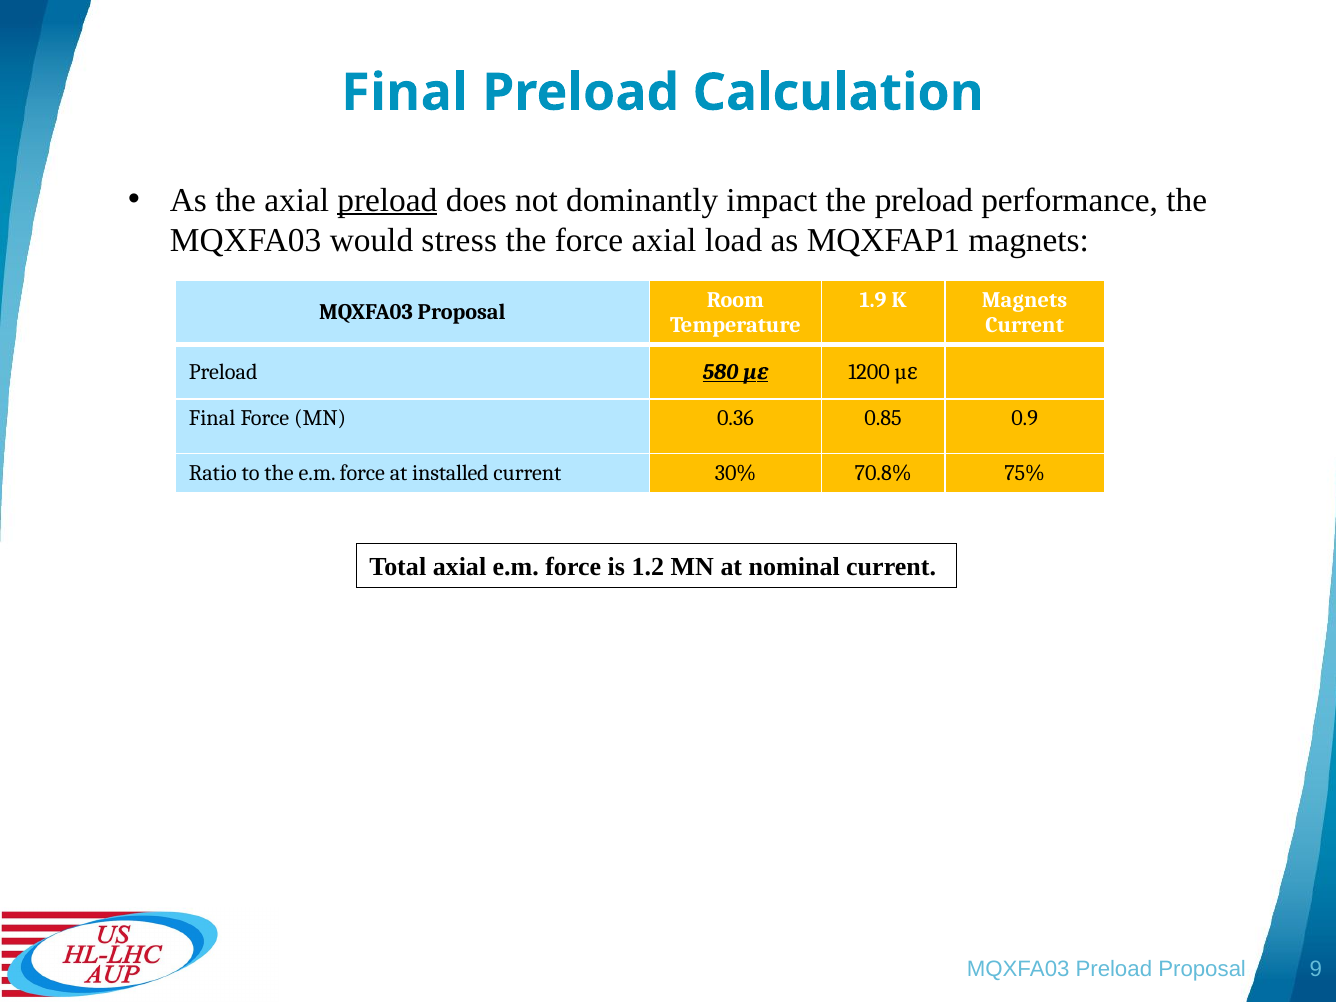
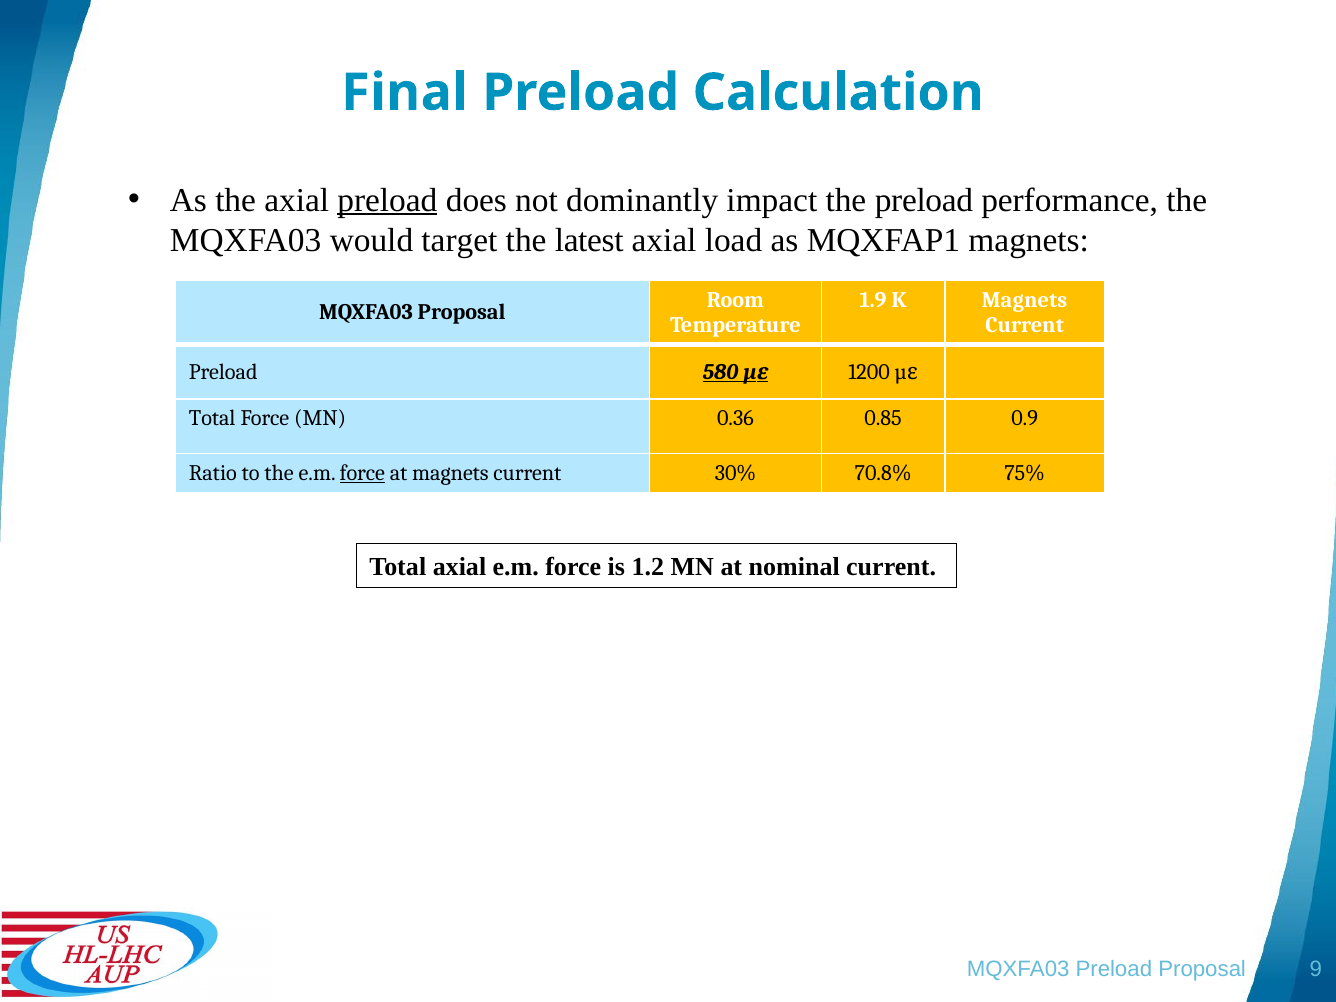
stress: stress -> target
the force: force -> latest
Final at (212, 418): Final -> Total
force at (362, 473) underline: none -> present
at installed: installed -> magnets
